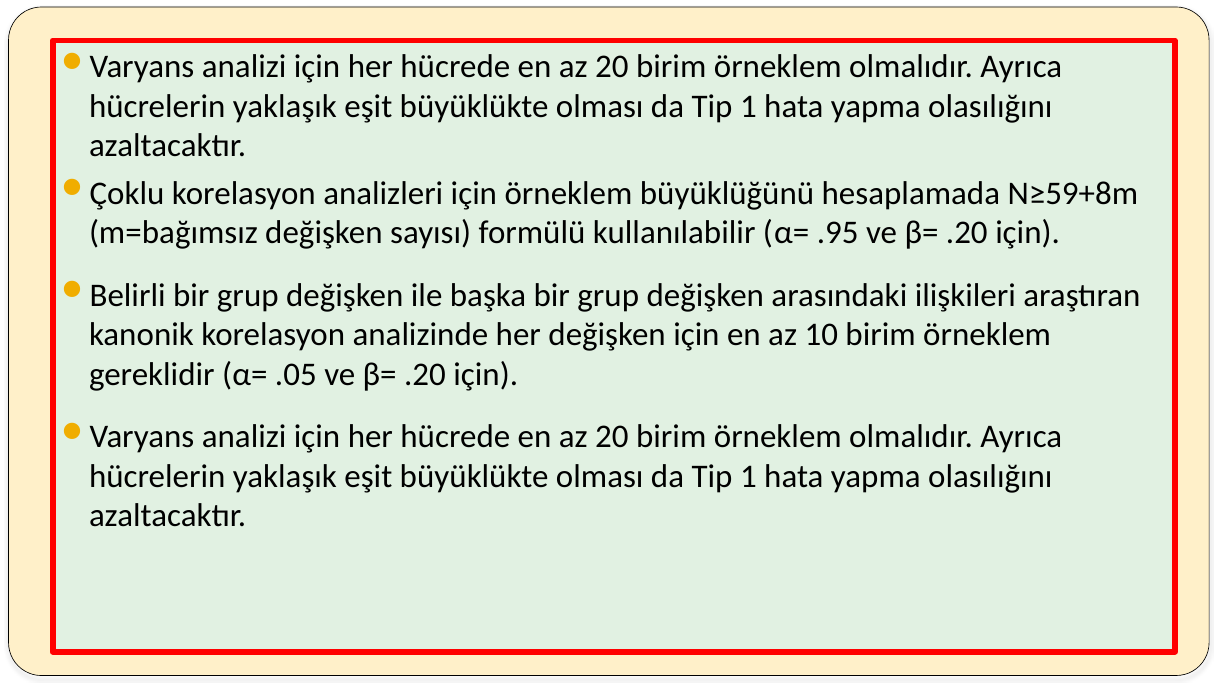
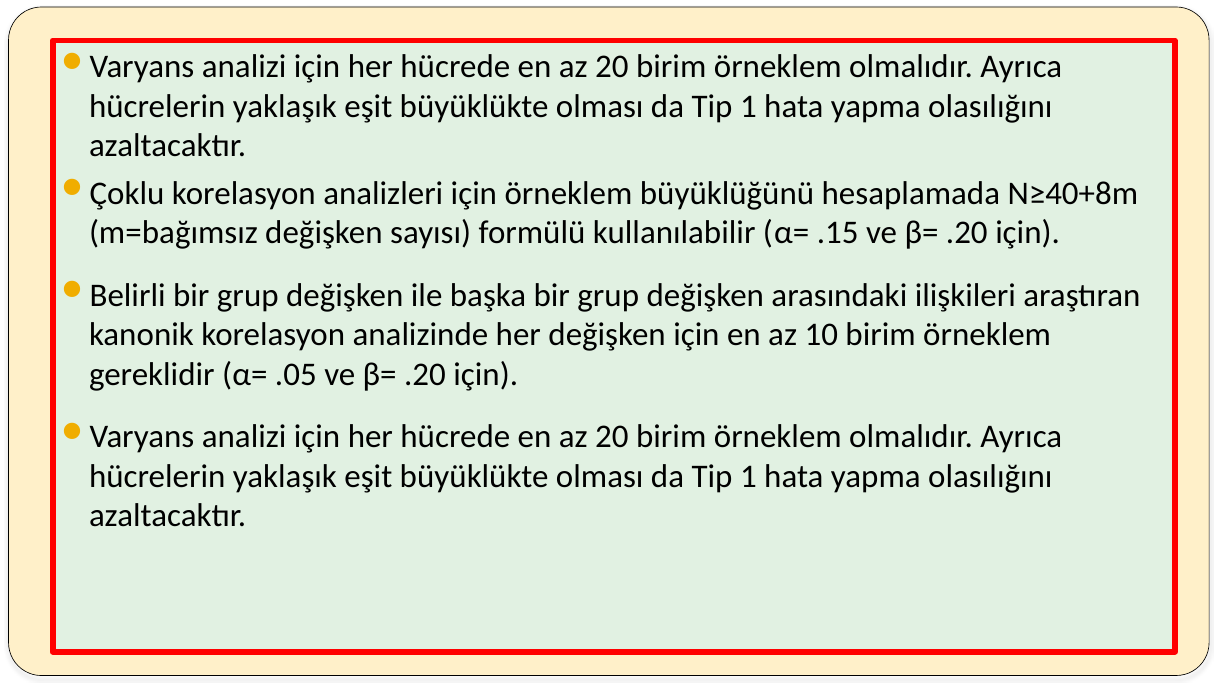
N≥59+8m: N≥59+8m -> N≥40+8m
.95: .95 -> .15
